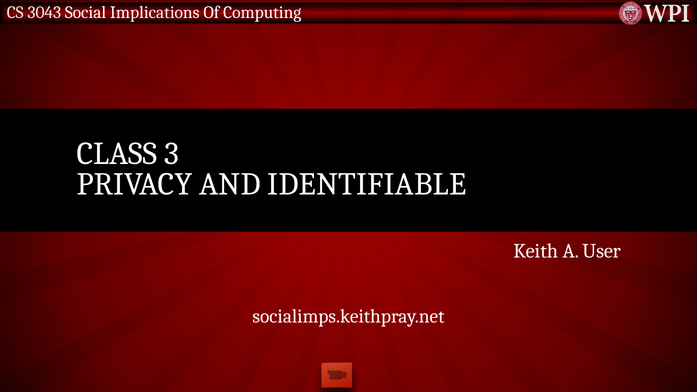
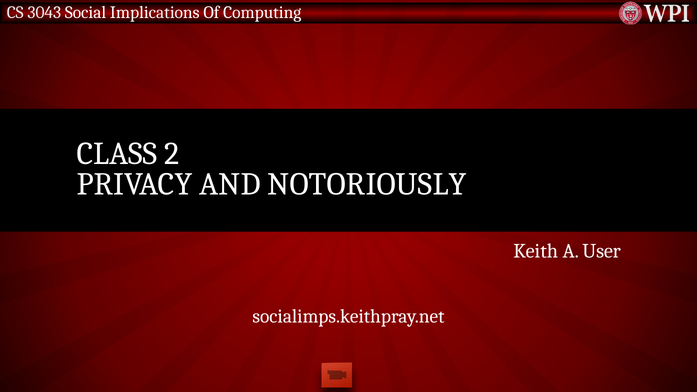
3: 3 -> 2
IDENTIFIABLE: IDENTIFIABLE -> NOTORIOUSLY
